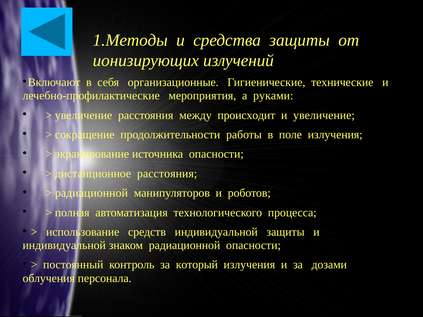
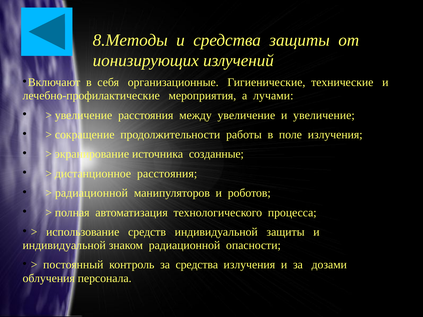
1.Методы: 1.Методы -> 8.Методы
руками: руками -> лучами
между происходит: происходит -> увеличение
источника опасности: опасности -> созданные
за который: который -> средства
